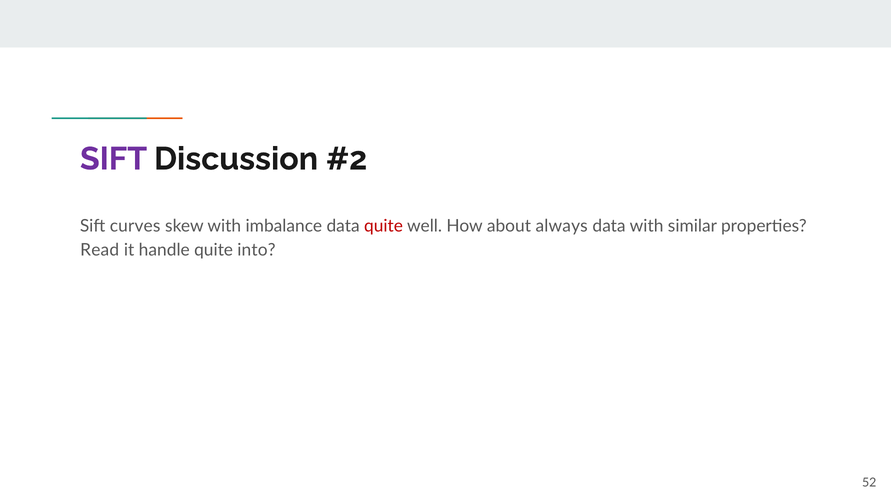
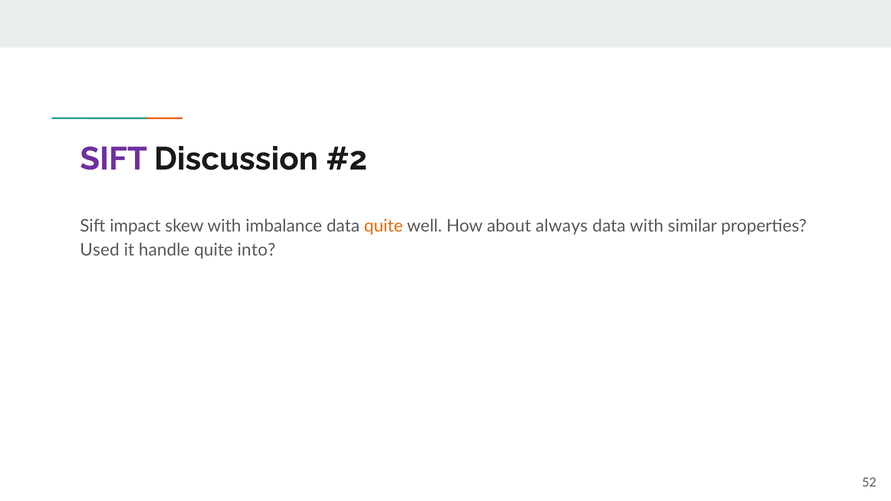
curves: curves -> impact
quite at (383, 226) colour: red -> orange
Read: Read -> Used
